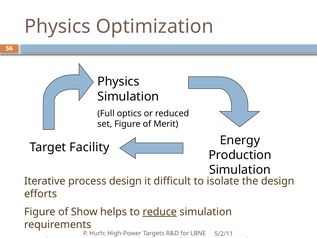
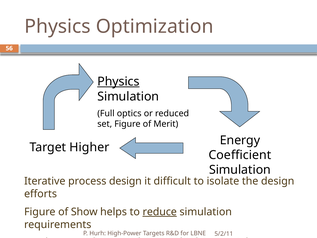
Physics at (118, 82) underline: none -> present
Facility: Facility -> Higher
Production: Production -> Coefficient
